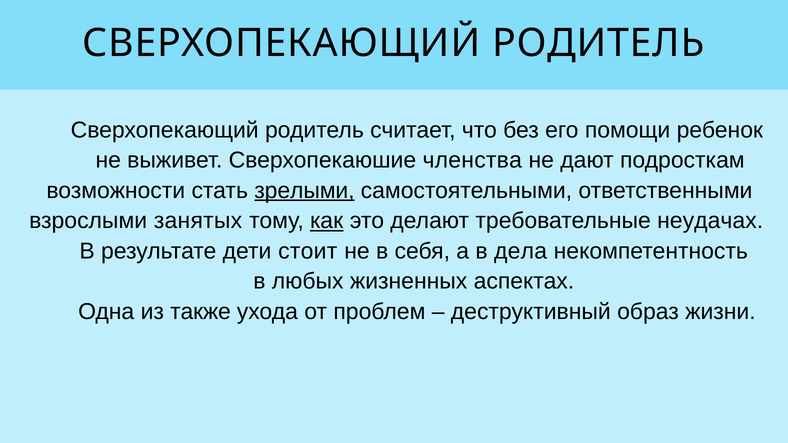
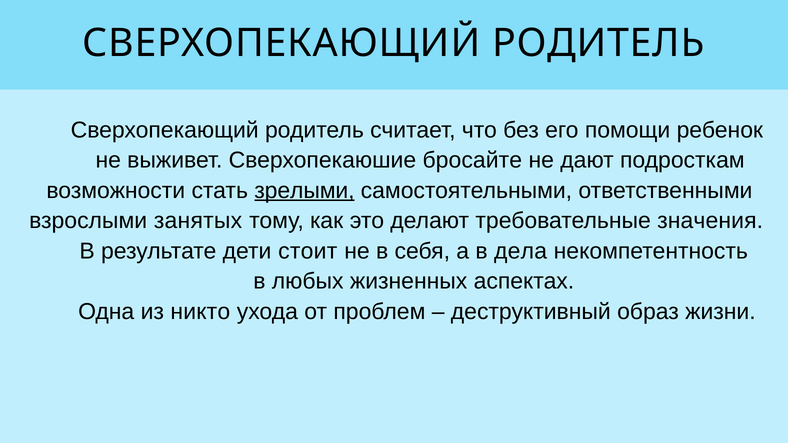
членства: членства -> бросайте
как underline: present -> none
неудачах: неудачах -> значения
также: также -> никто
